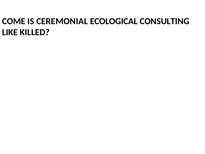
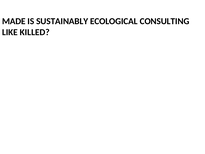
COME: COME -> MADE
CEREMONIAL: CEREMONIAL -> SUSTAINABLY
